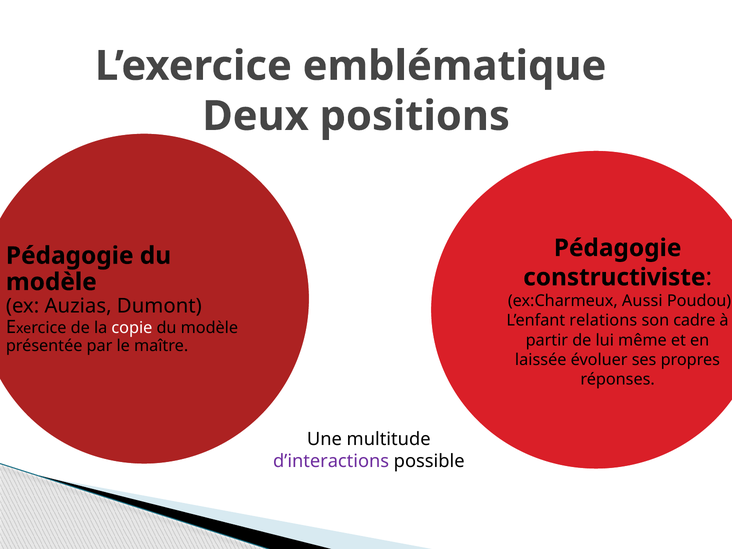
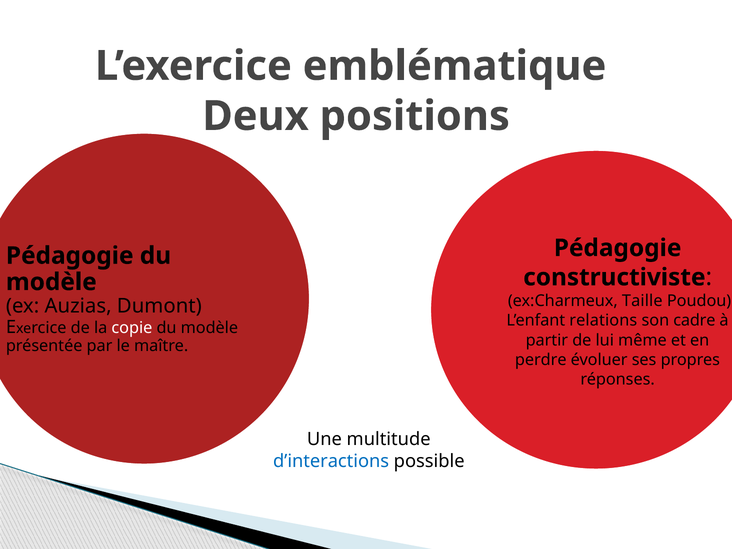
Aussi: Aussi -> Taille
laissée: laissée -> perdre
d’interactions colour: purple -> blue
